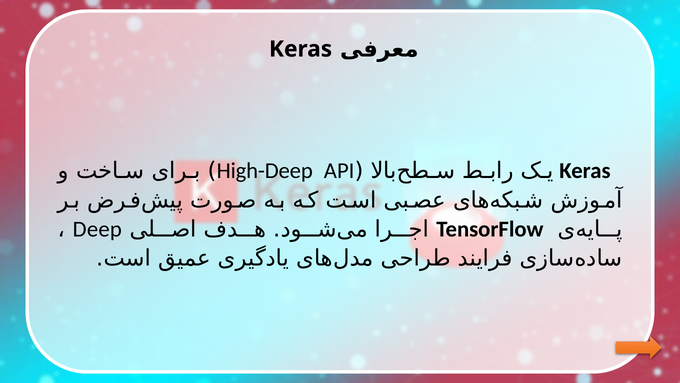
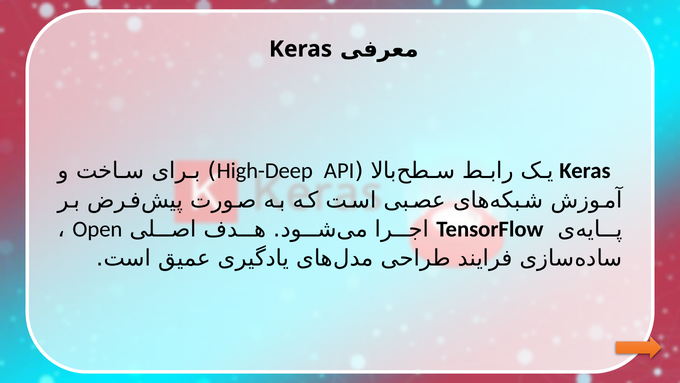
Deep: Deep -> Open
